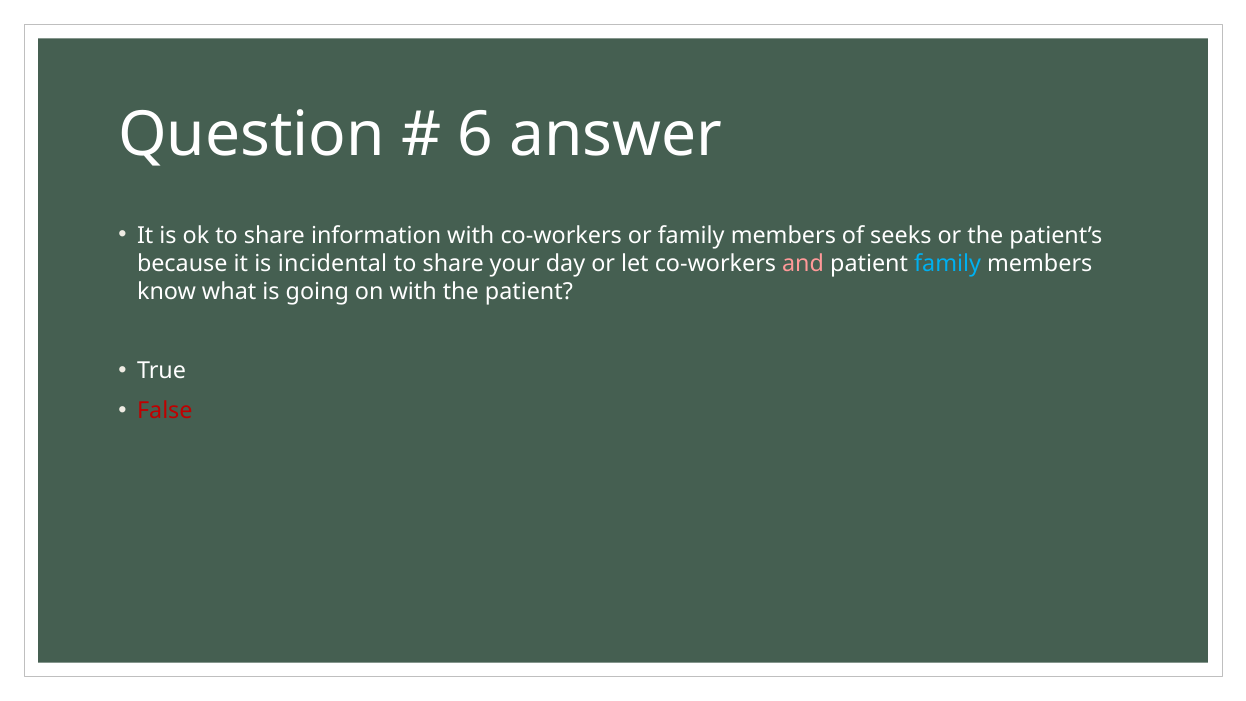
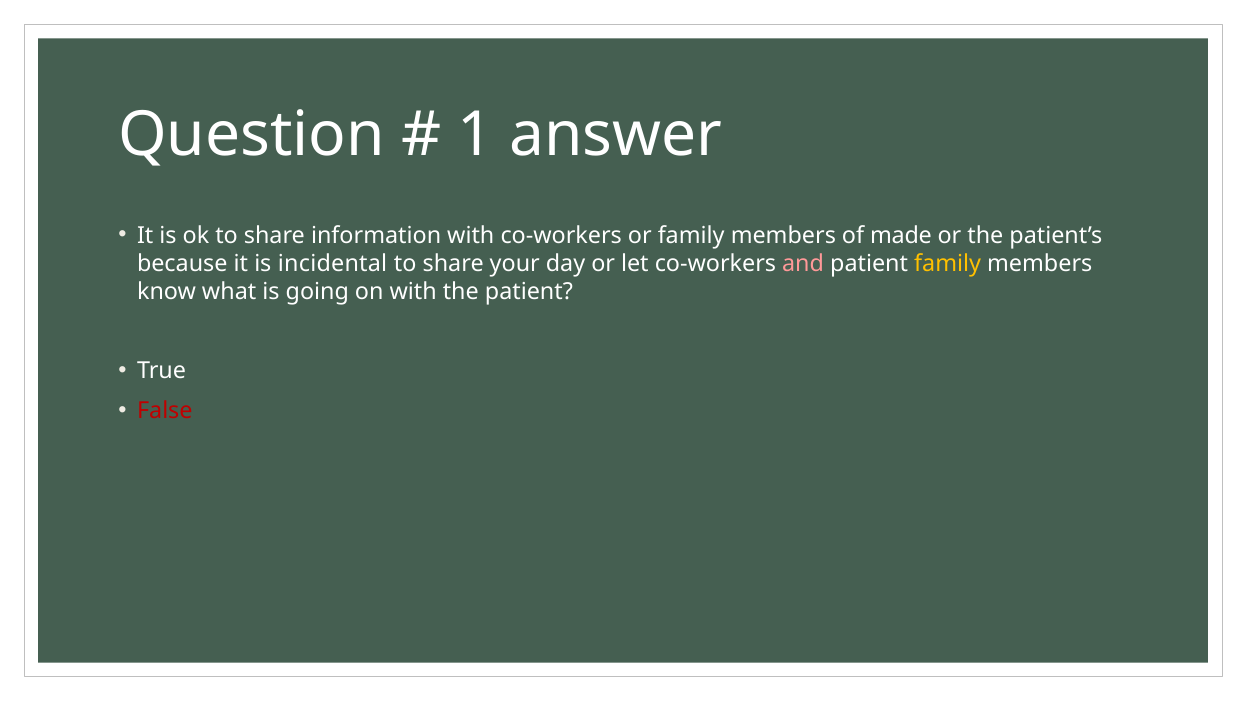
6: 6 -> 1
seeks: seeks -> made
family at (948, 263) colour: light blue -> yellow
